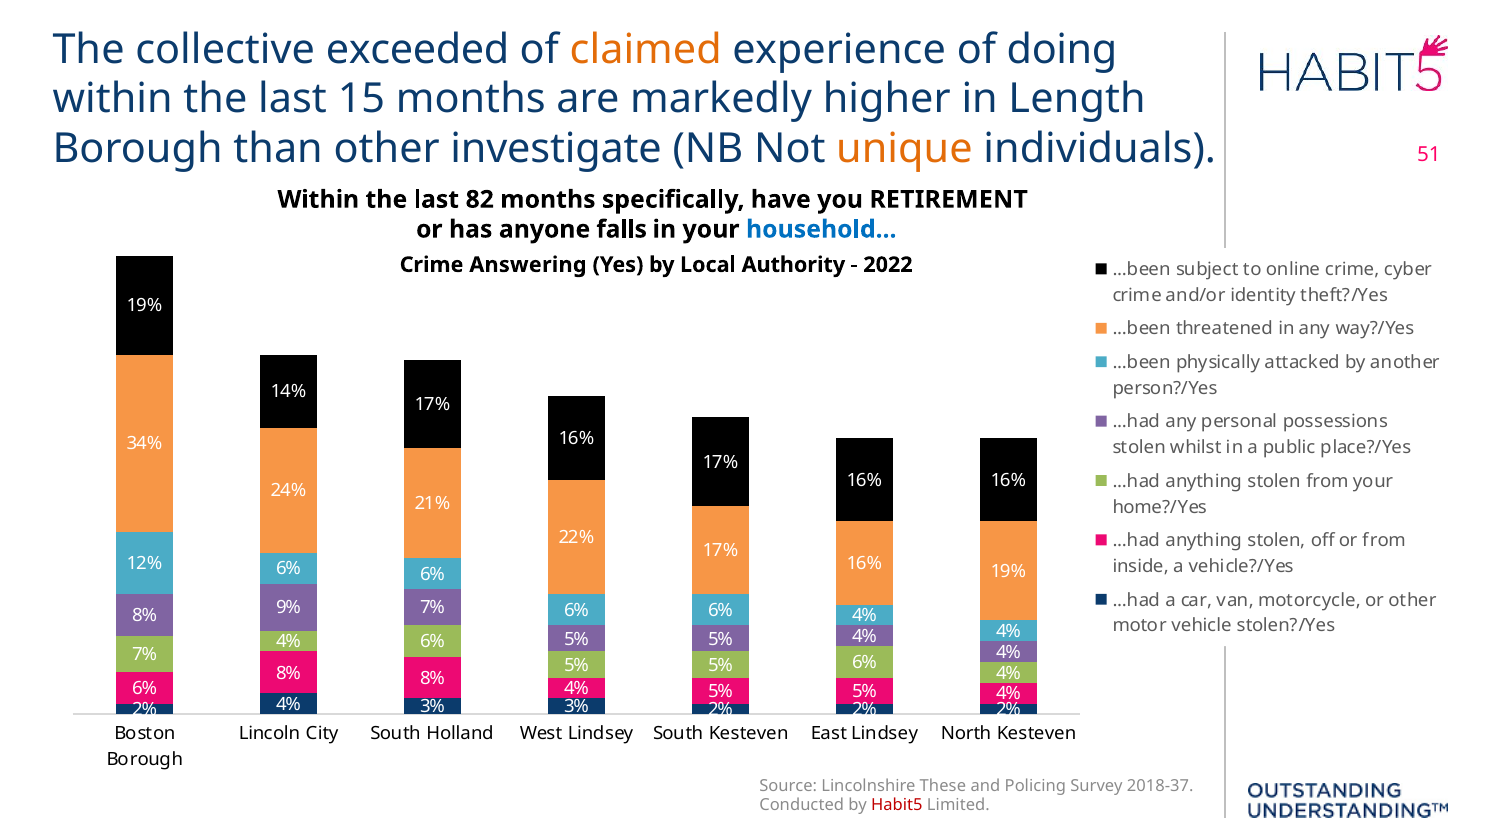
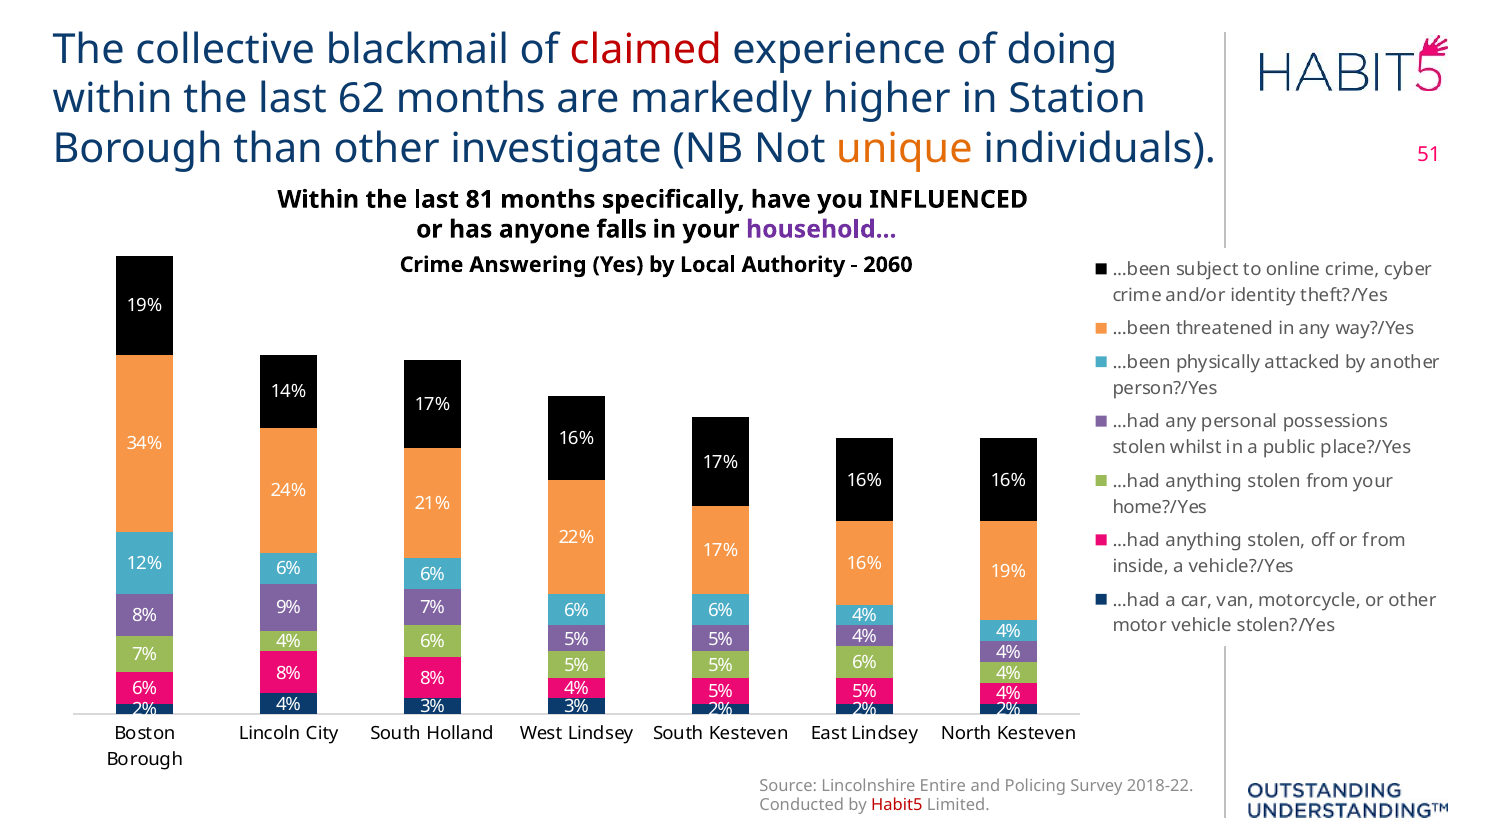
exceeded: exceeded -> blackmail
claimed colour: orange -> red
15: 15 -> 62
Length: Length -> Station
82: 82 -> 81
RETIREMENT: RETIREMENT -> INFLUENCED
household colour: blue -> purple
2022: 2022 -> 2060
These: These -> Entire
2018-37: 2018-37 -> 2018-22
